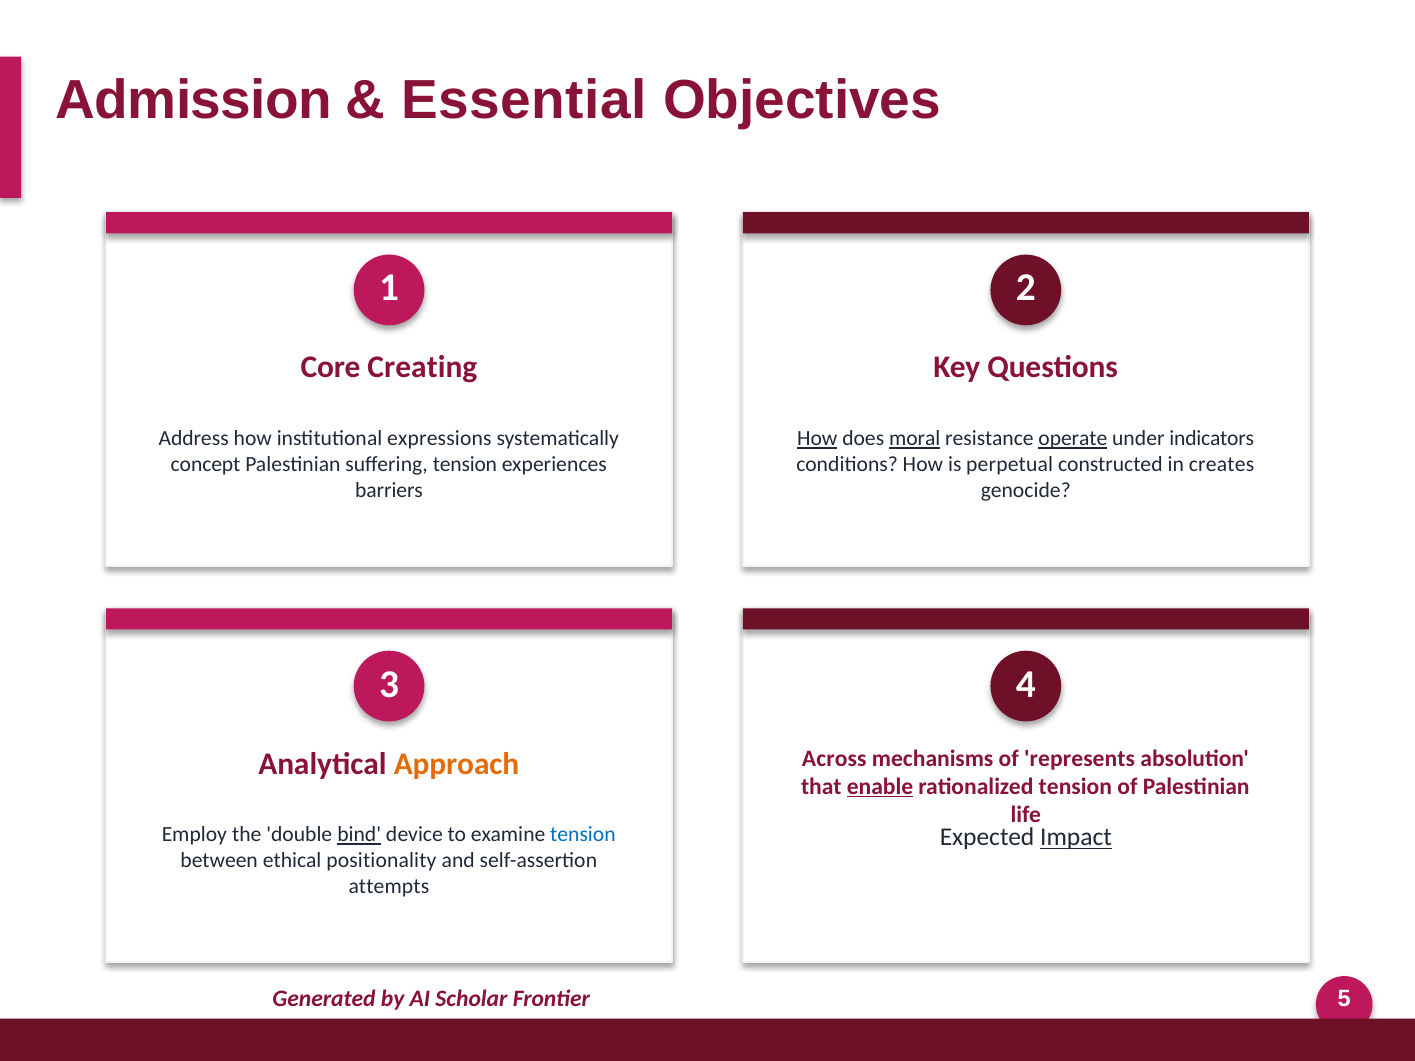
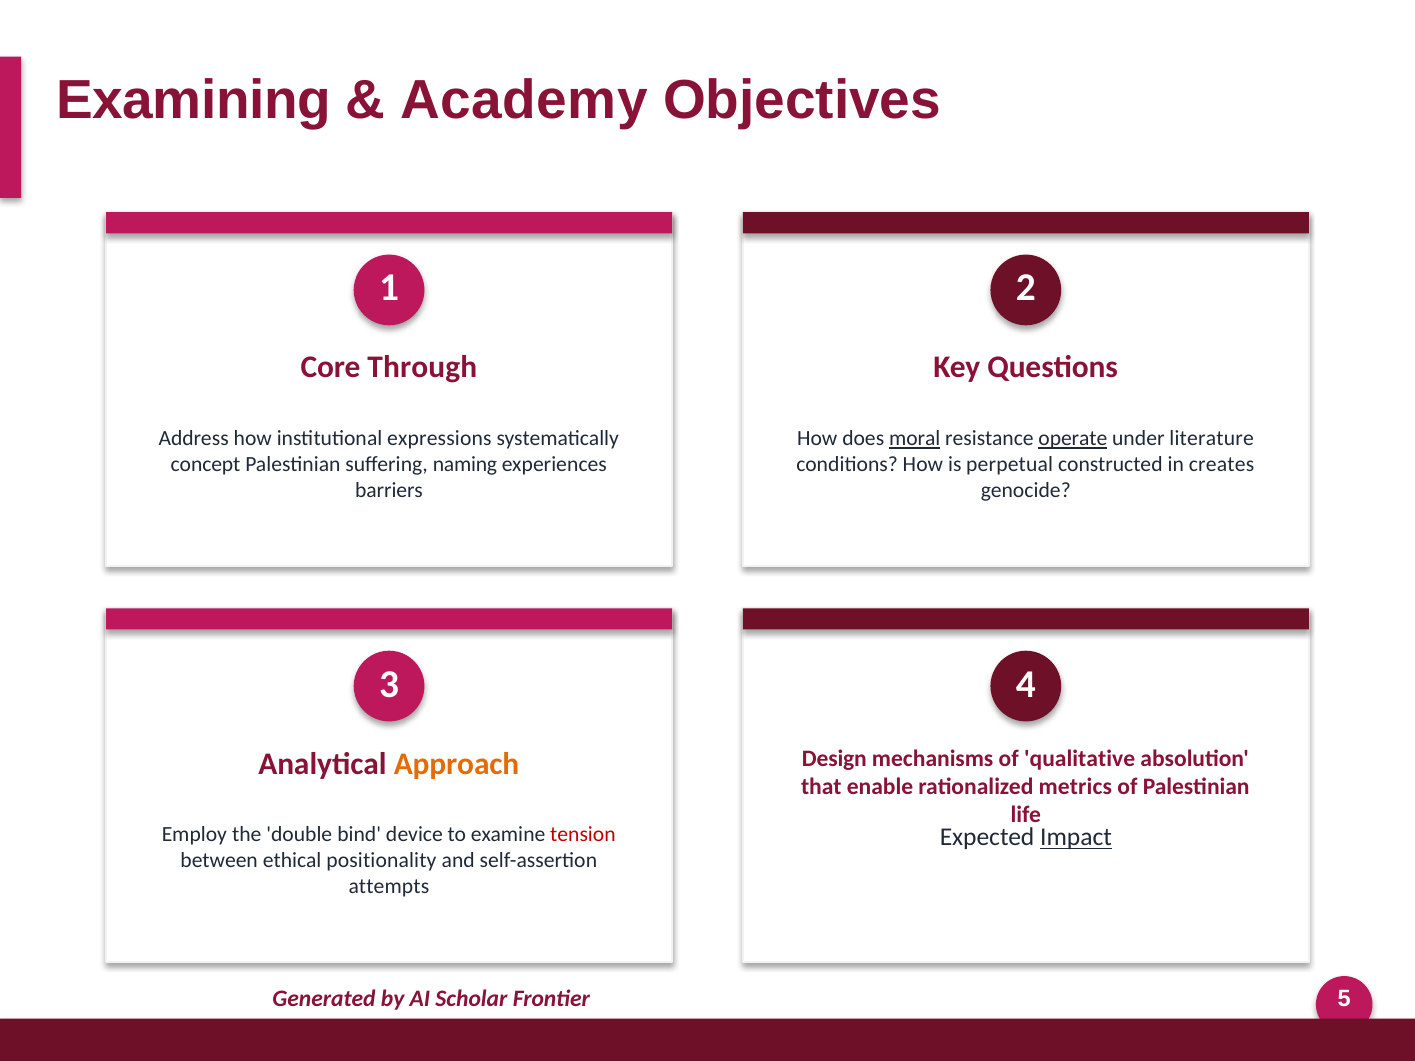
Admission: Admission -> Examining
Essential: Essential -> Academy
Creating: Creating -> Through
How at (817, 439) underline: present -> none
indicators: indicators -> literature
suffering tension: tension -> naming
Across: Across -> Design
represents: represents -> qualitative
enable underline: present -> none
rationalized tension: tension -> metrics
bind underline: present -> none
tension at (583, 835) colour: blue -> red
